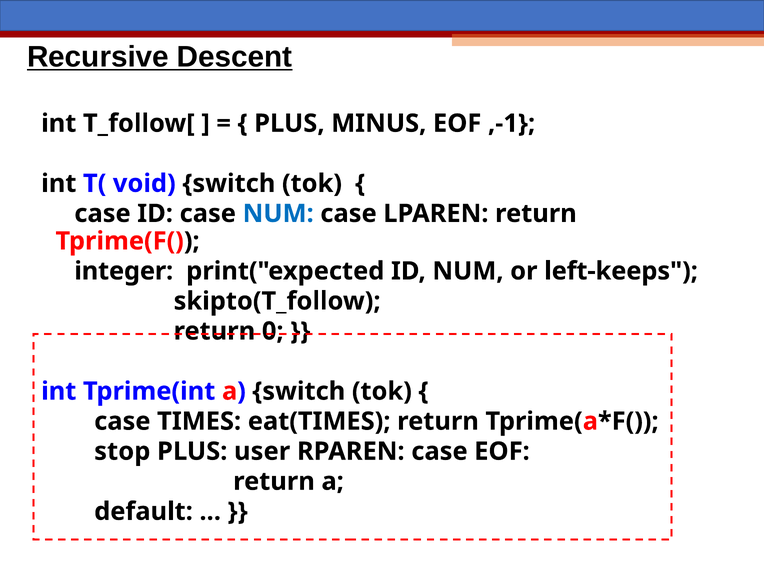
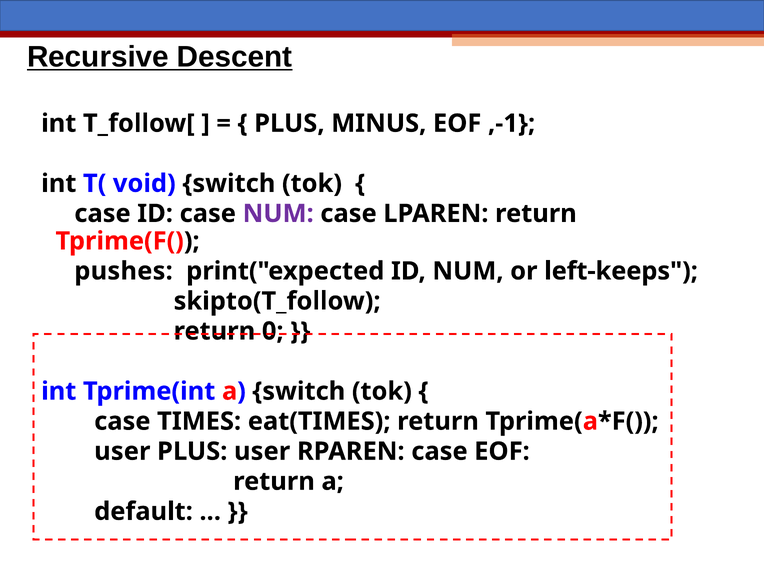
NUM at (278, 214) colour: blue -> purple
integer: integer -> pushes
stop at (122, 451): stop -> user
